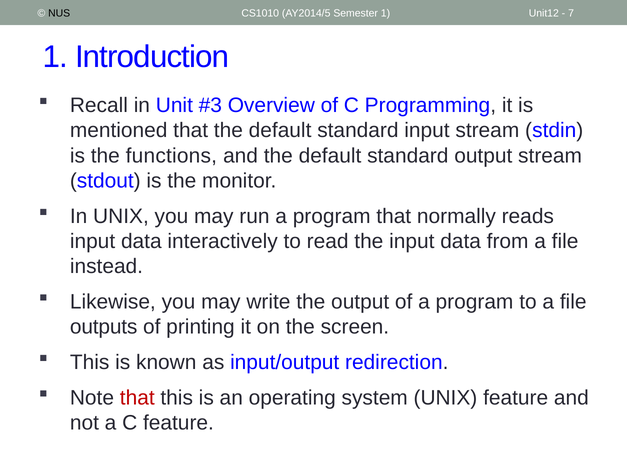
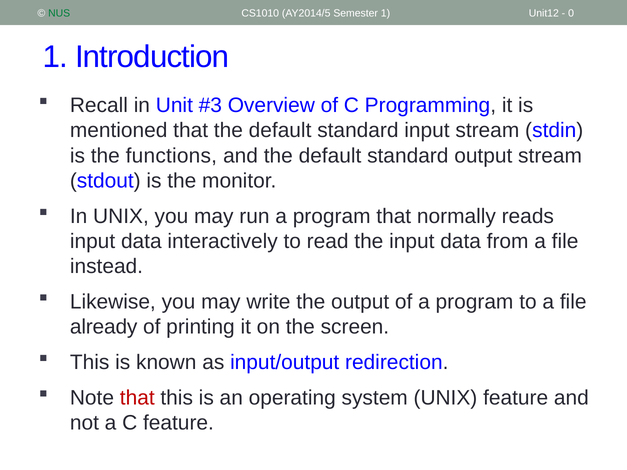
NUS colour: black -> green
7: 7 -> 0
outputs: outputs -> already
